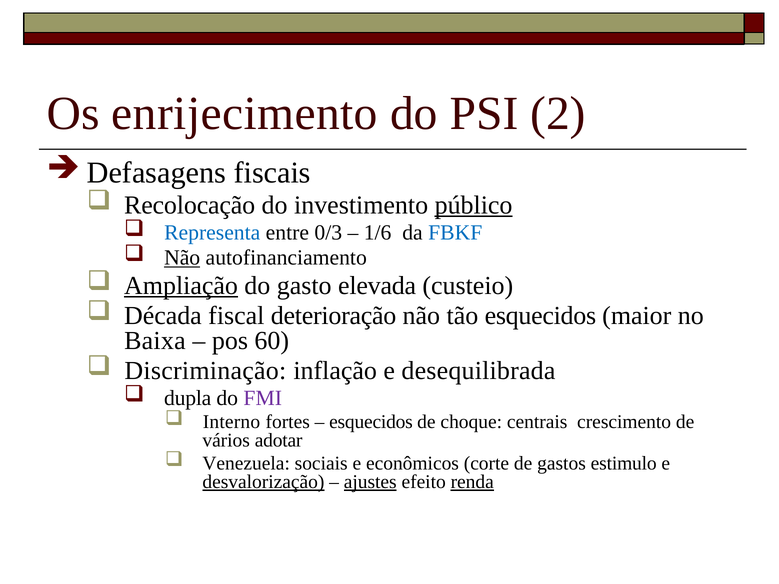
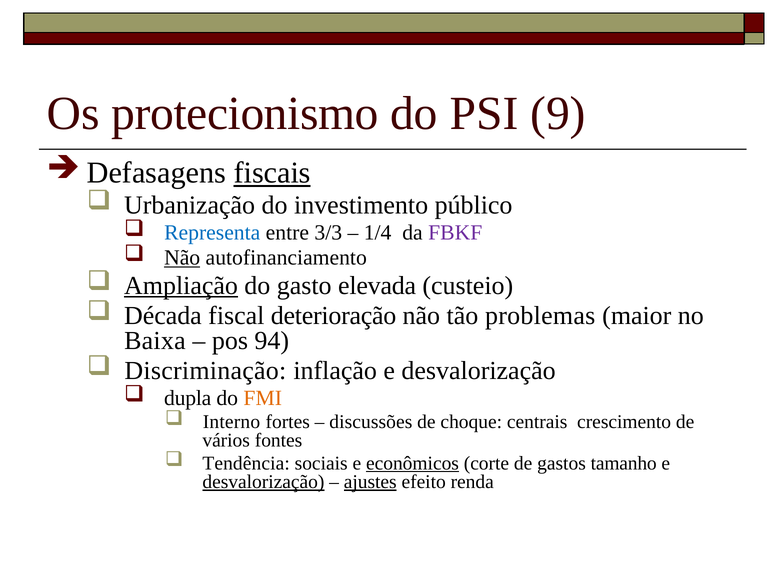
enrijecimento: enrijecimento -> protecionismo
2: 2 -> 9
fiscais underline: none -> present
Recolocação: Recolocação -> Urbanização
público underline: present -> none
0/3: 0/3 -> 3/3
1/6: 1/6 -> 1/4
FBKF colour: blue -> purple
tão esquecidos: esquecidos -> problemas
60: 60 -> 94
inflação e desequilibrada: desequilibrada -> desvalorização
FMI colour: purple -> orange
esquecidos at (371, 422): esquecidos -> discussões
adotar: adotar -> fontes
Venezuela: Venezuela -> Tendência
econômicos underline: none -> present
estimulo: estimulo -> tamanho
renda underline: present -> none
